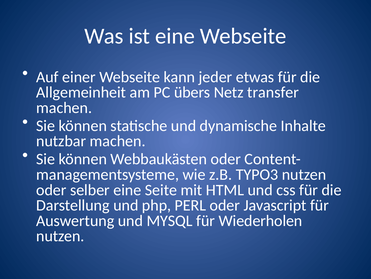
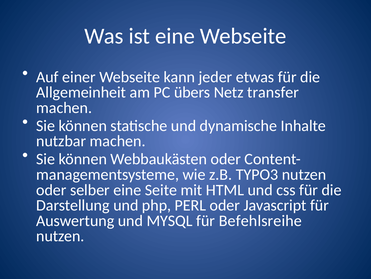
Wiederholen: Wiederholen -> Befehlsreihe
